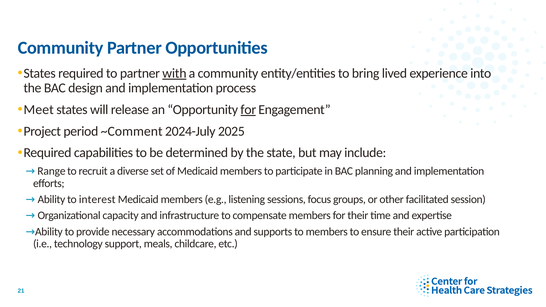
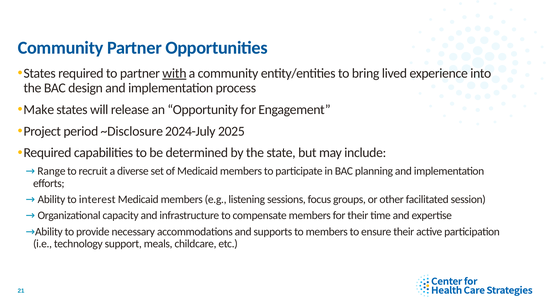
Meet: Meet -> Make
for at (248, 110) underline: present -> none
~Comment: ~Comment -> ~Disclosure
